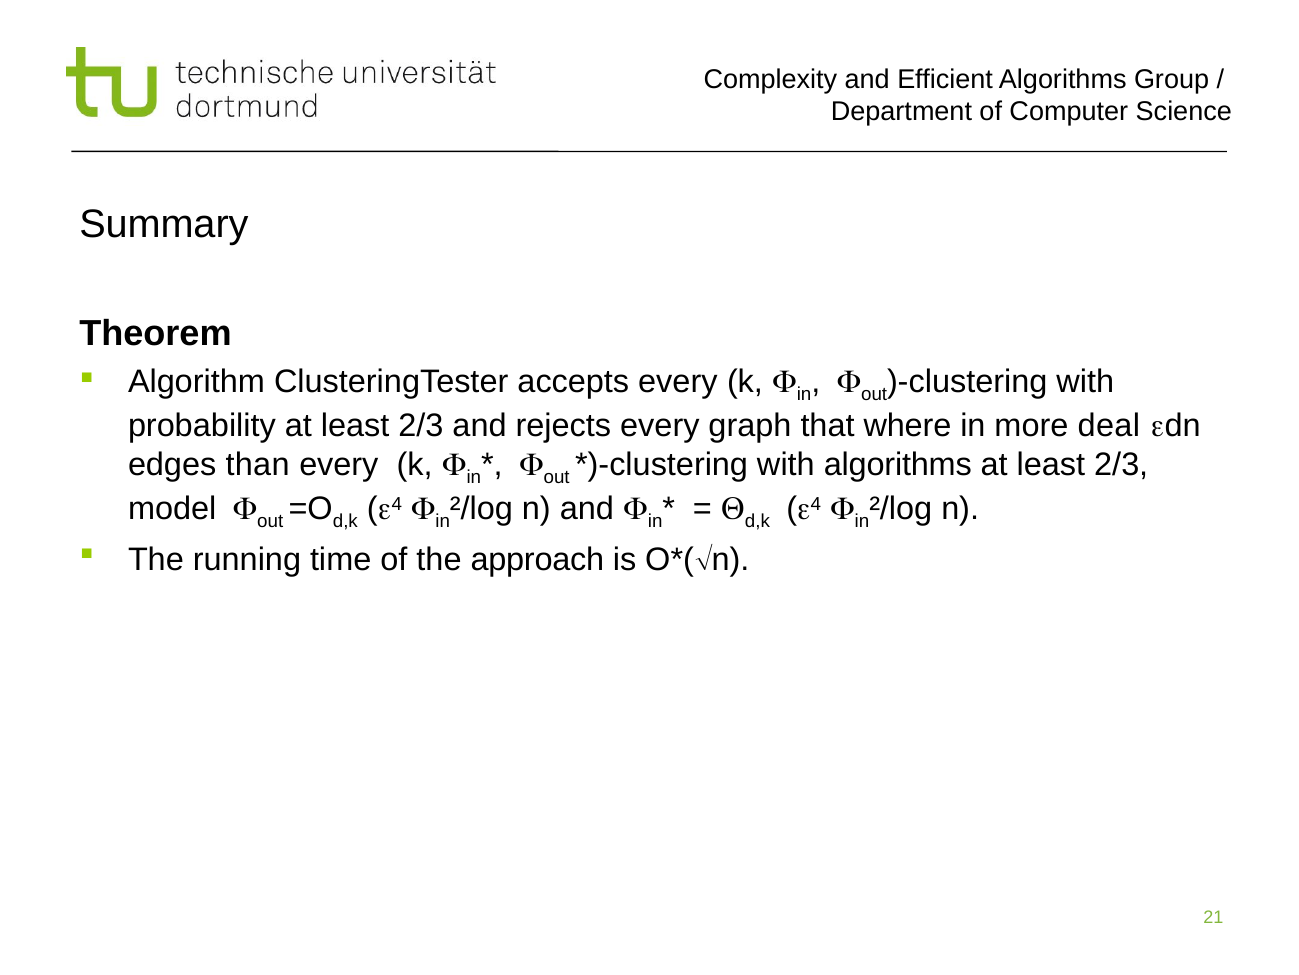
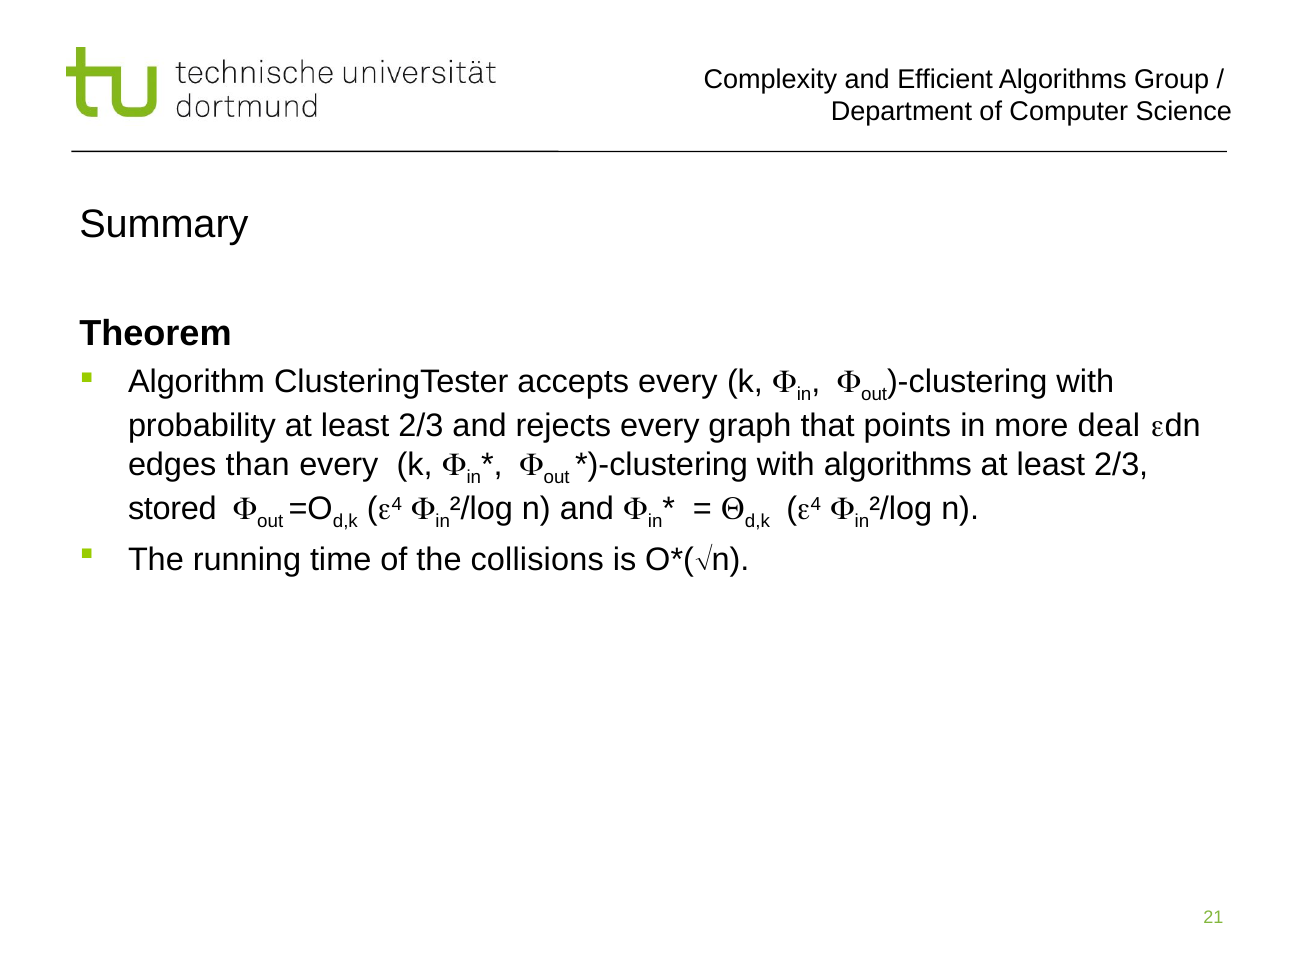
where: where -> points
model: model -> stored
approach: approach -> collisions
